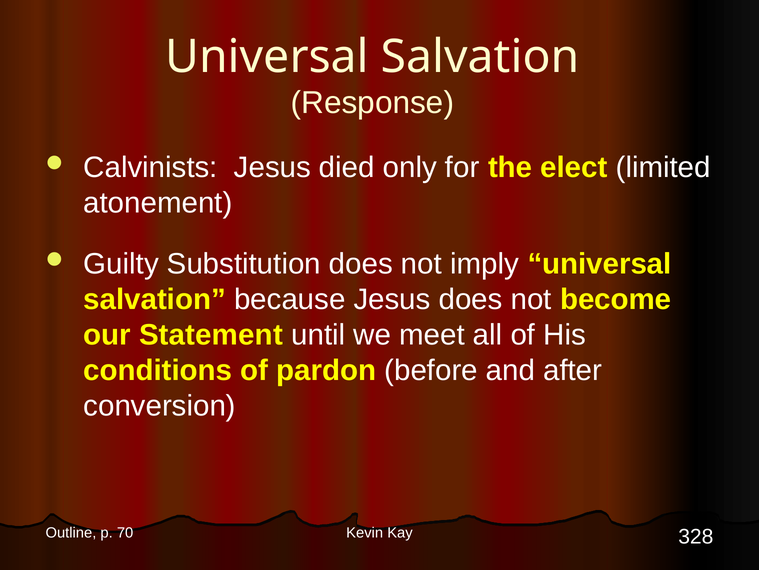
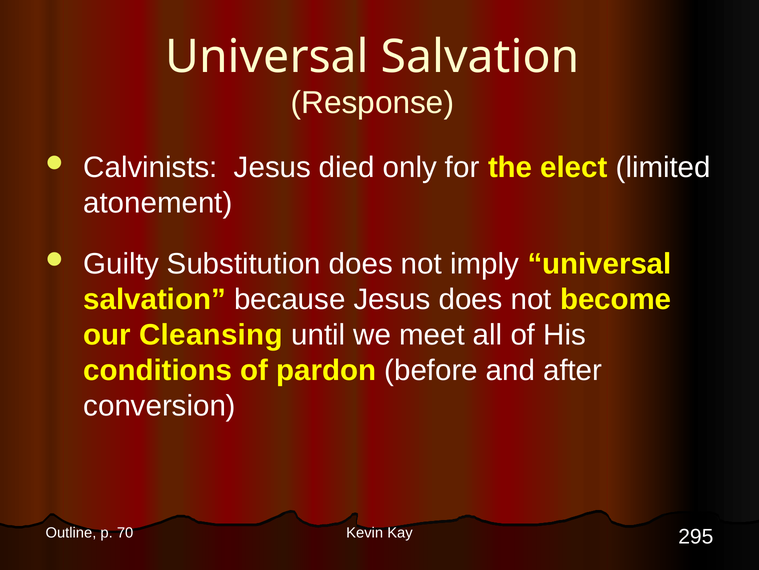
Statement: Statement -> Cleansing
328: 328 -> 295
